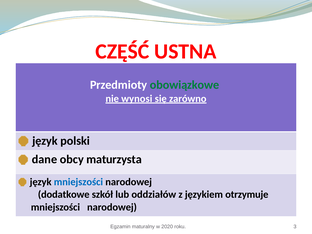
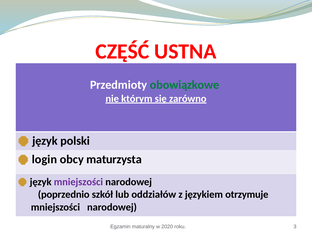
wynosi: wynosi -> którym
dane: dane -> login
mniejszości at (78, 182) colour: blue -> purple
dodatkowe: dodatkowe -> poprzednio
